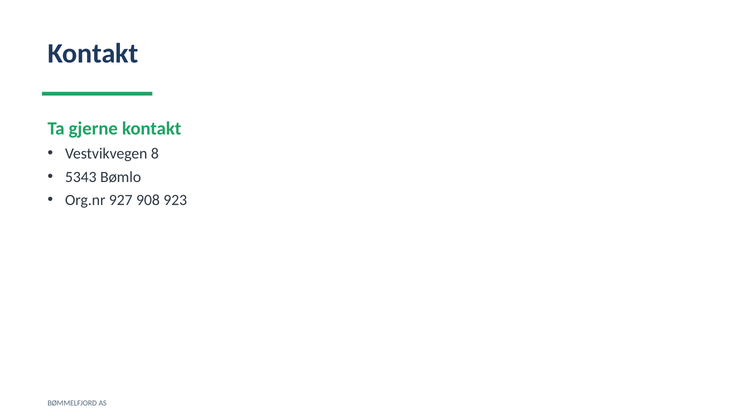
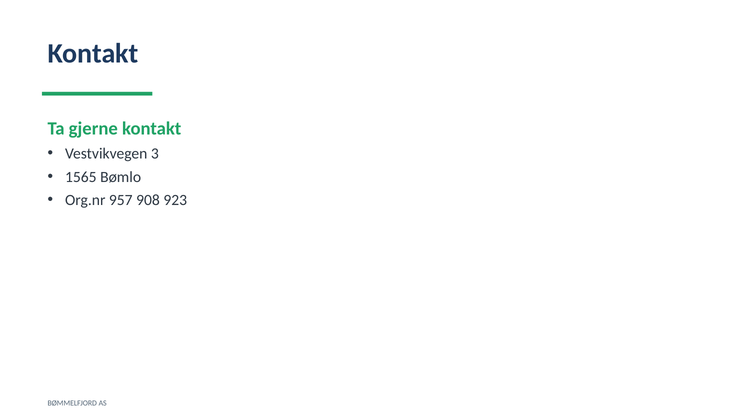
8: 8 -> 3
5343: 5343 -> 1565
927: 927 -> 957
